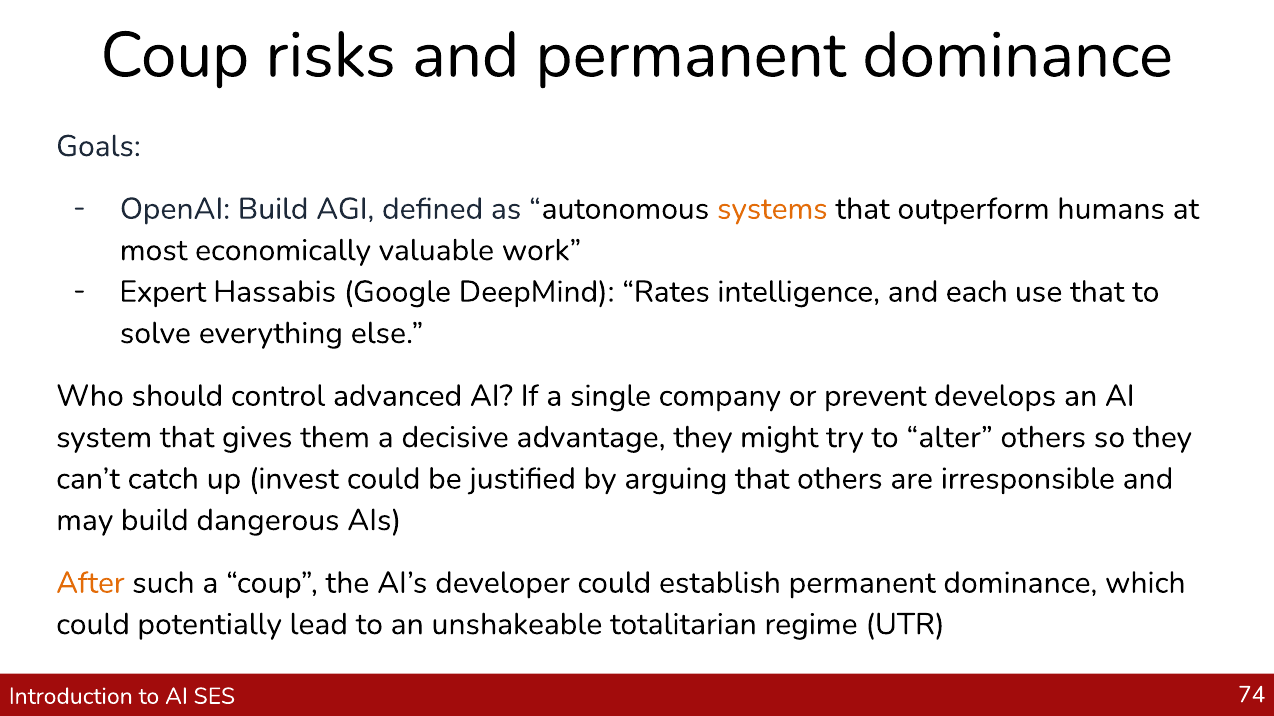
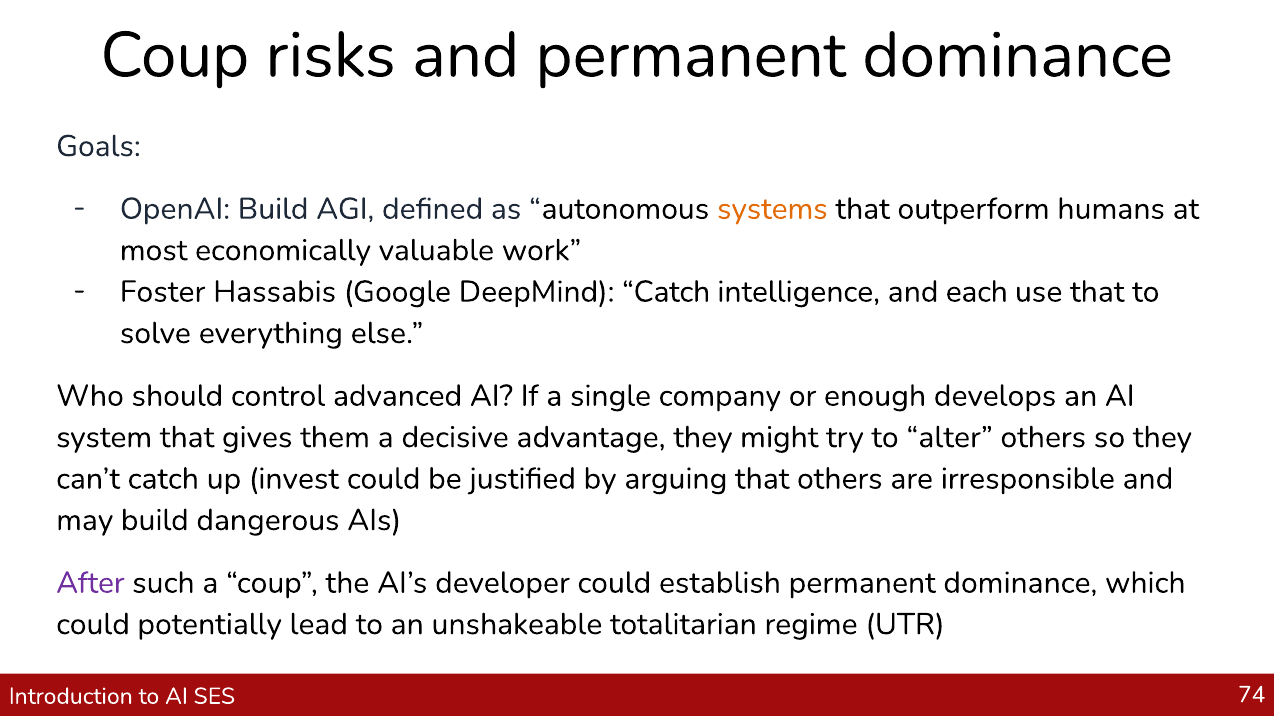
Expert: Expert -> Foster
DeepMind Rates: Rates -> Catch
prevent: prevent -> enough
After colour: orange -> purple
